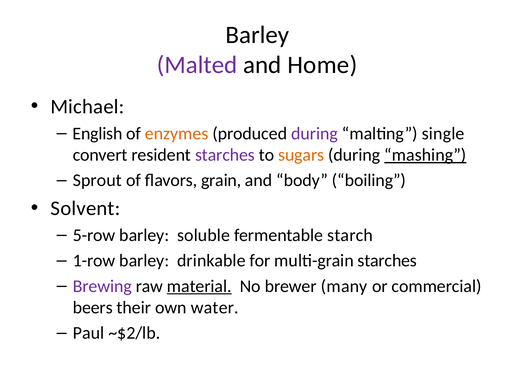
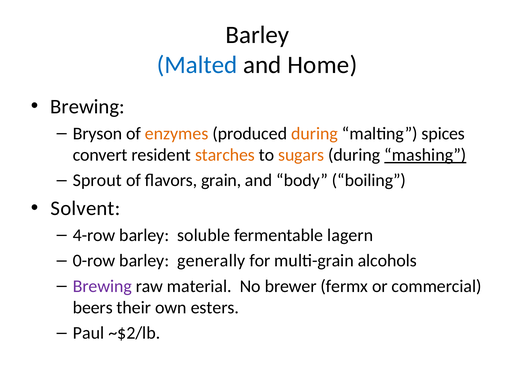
Malted colour: purple -> blue
Michael at (87, 107): Michael -> Brewing
English: English -> Bryson
during at (315, 134) colour: purple -> orange
single: single -> spices
starches at (225, 155) colour: purple -> orange
5-row: 5-row -> 4-row
starch: starch -> lagern
1-row: 1-row -> 0-row
drinkable: drinkable -> generally
multi-grain starches: starches -> alcohols
material underline: present -> none
many: many -> fermx
water: water -> esters
